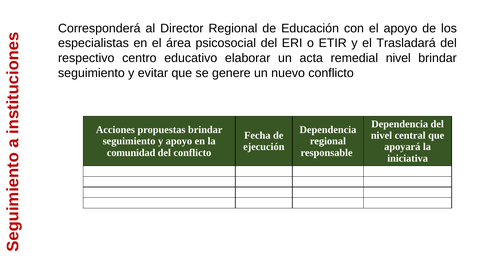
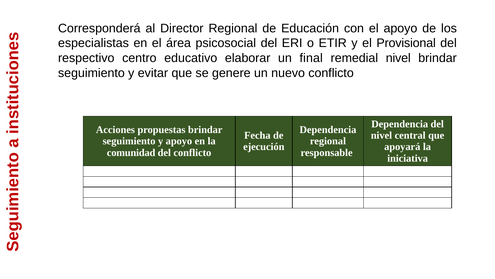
Trasladará: Trasladará -> Provisional
acta: acta -> final
